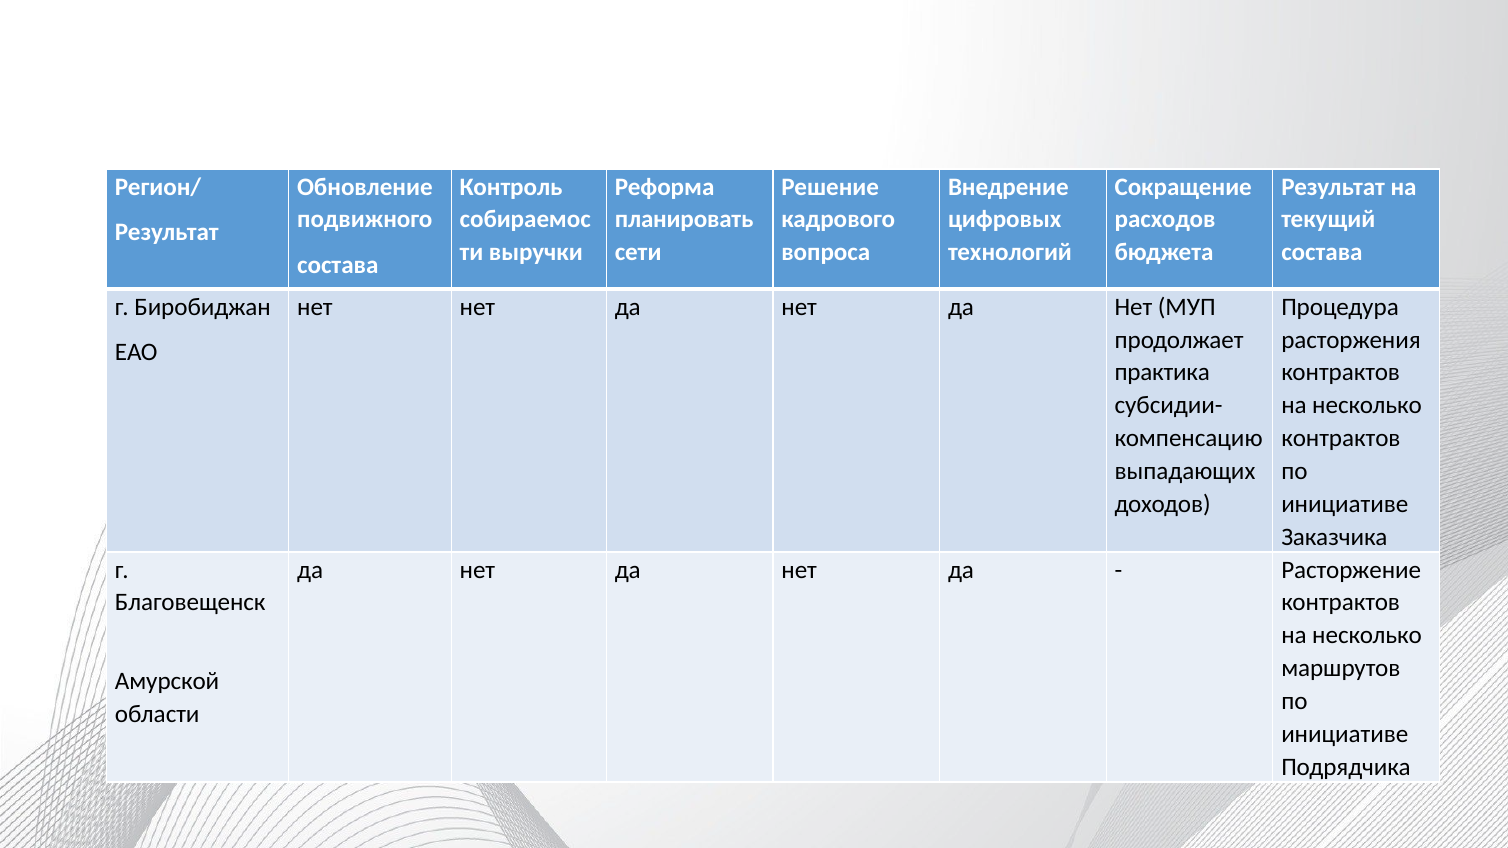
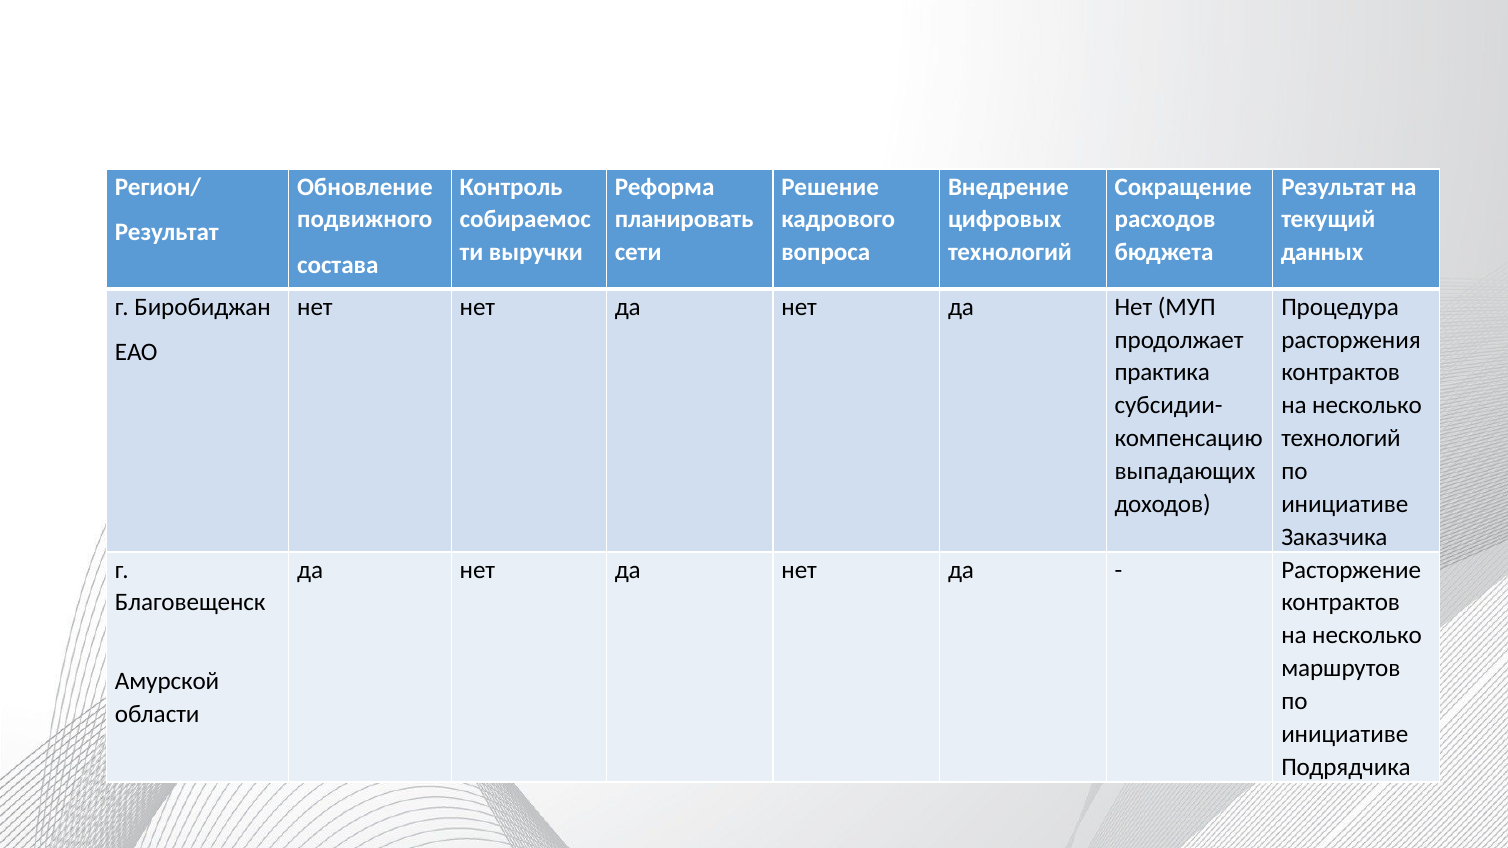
состава at (1322, 253): состава -> данных
контрактов at (1341, 438): контрактов -> технологий
